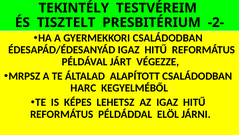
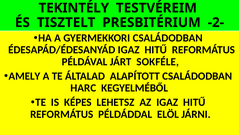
VÉGEZZE: VÉGEZZE -> SOKFÉLE
MRPSZ: MRPSZ -> AMELY
